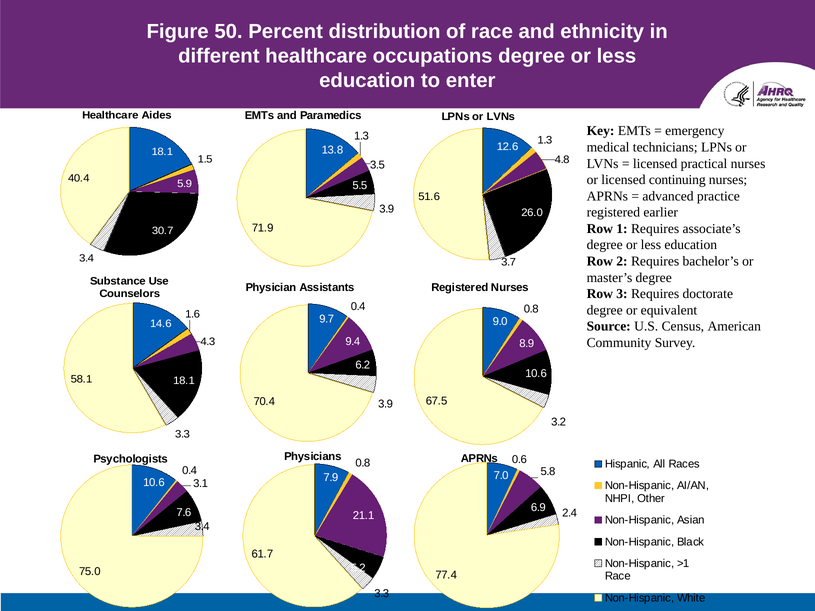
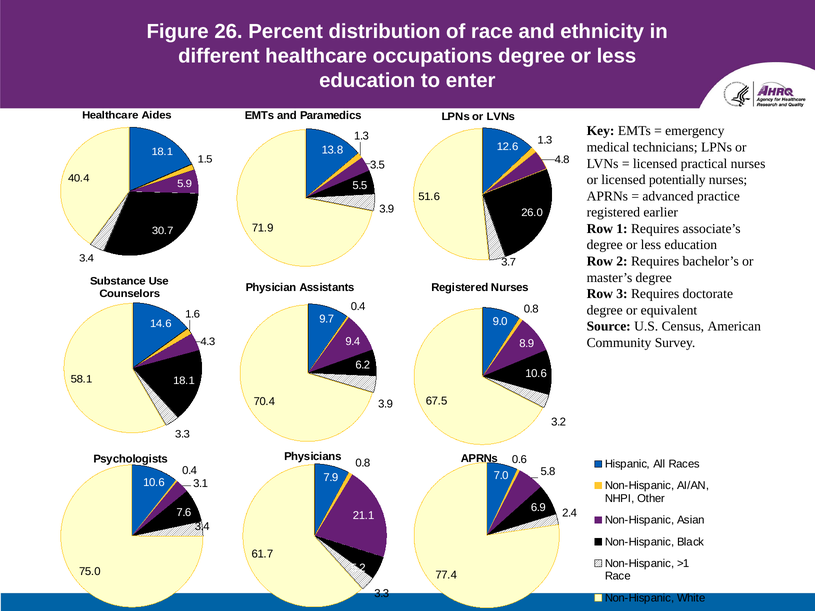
50: 50 -> 26
continuing: continuing -> potentially
